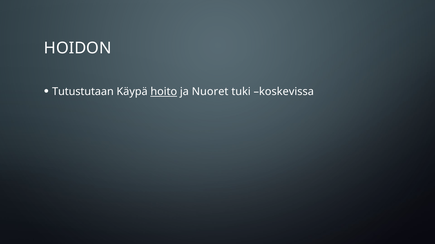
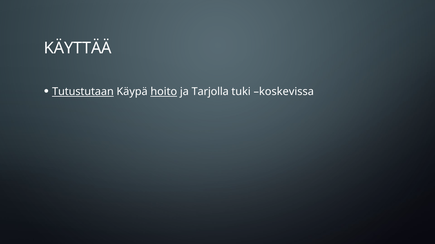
HOIDON: HOIDON -> KÄYTTÄÄ
Tutustutaan underline: none -> present
Nuoret: Nuoret -> Tarjolla
